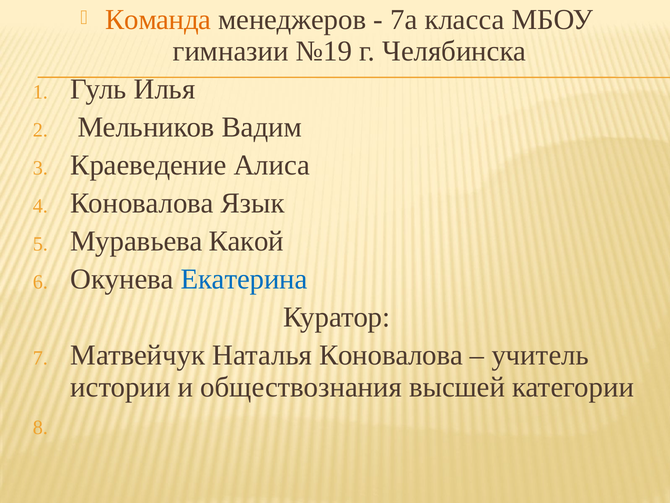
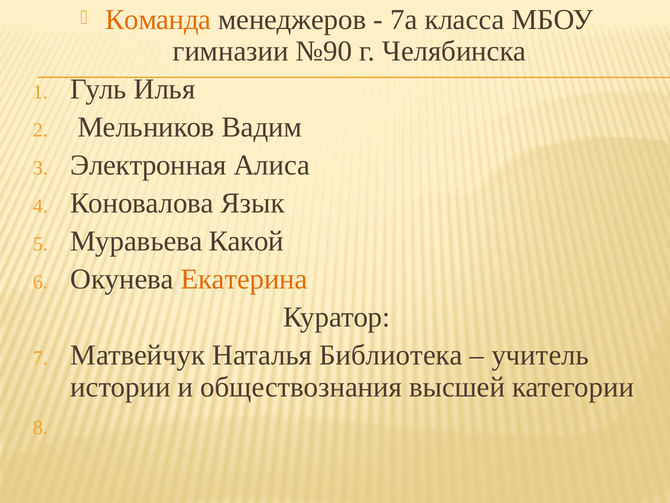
№19: №19 -> №90
Краеведение: Краеведение -> Электронная
Екатерина colour: blue -> orange
Наталья Коновалова: Коновалова -> Библиотека
